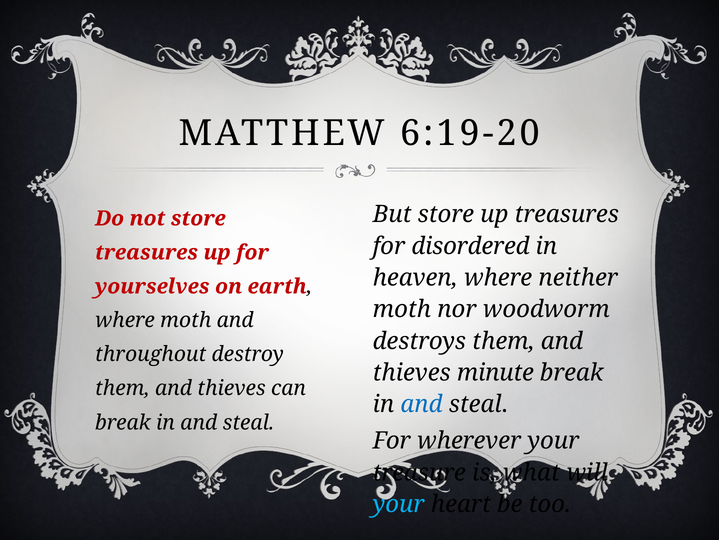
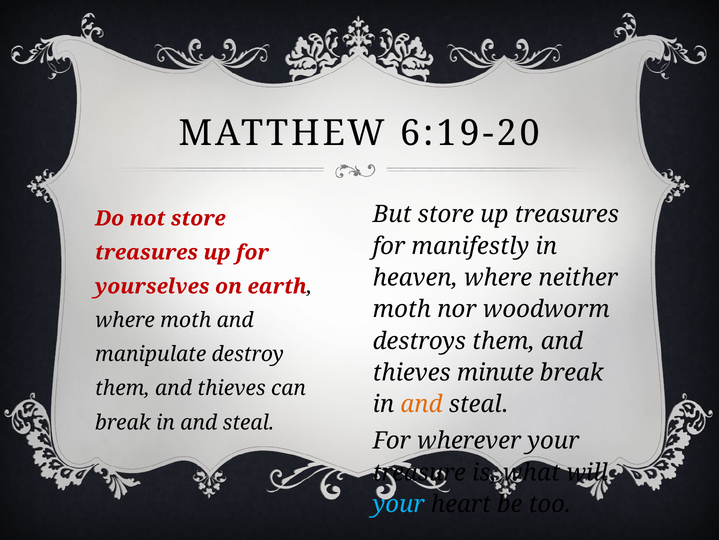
disordered: disordered -> manifestly
throughout: throughout -> manipulate
and at (422, 404) colour: blue -> orange
